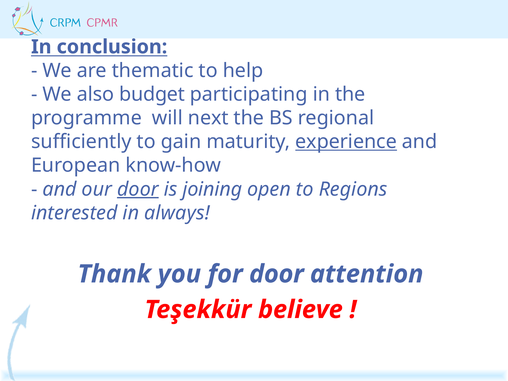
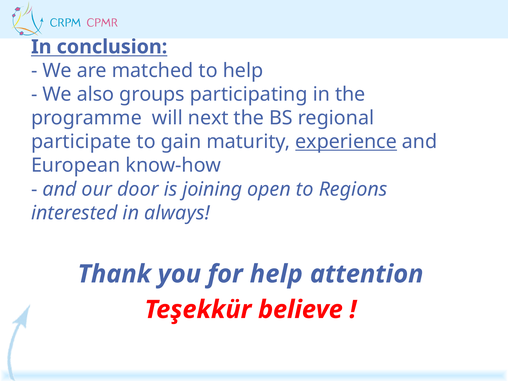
thematic: thematic -> matched
budget: budget -> groups
sufficiently: sufficiently -> participate
door at (138, 189) underline: present -> none
for door: door -> help
